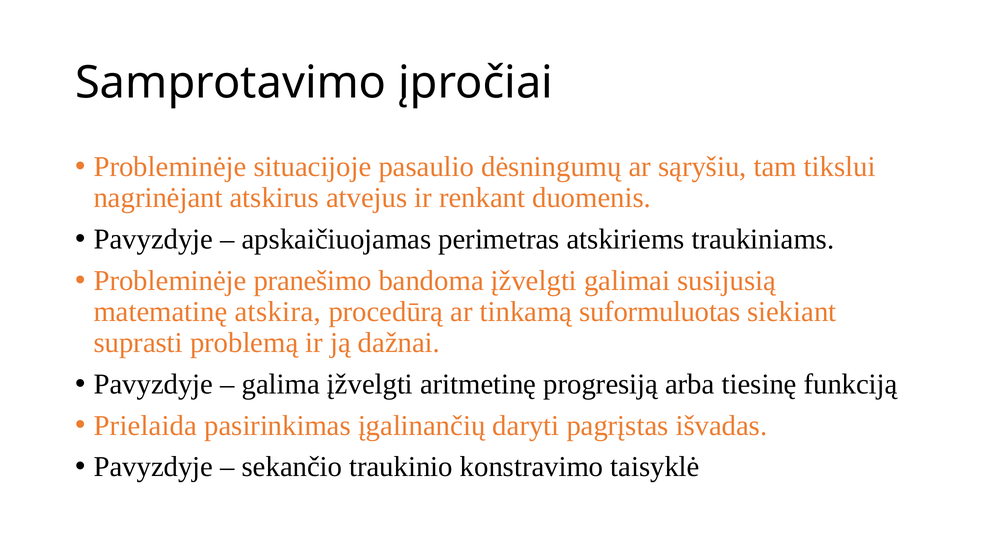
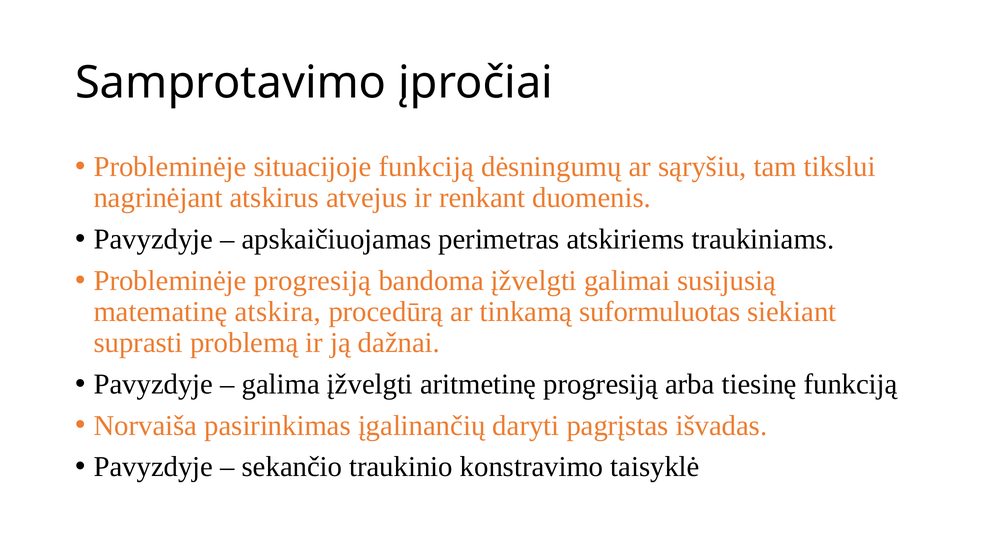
situacijoje pasaulio: pasaulio -> funkciją
Probleminėje pranešimo: pranešimo -> progresiją
Prielaida: Prielaida -> Norvaiša
